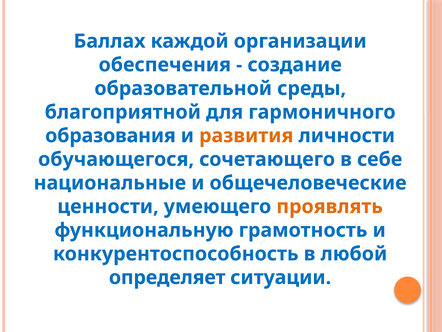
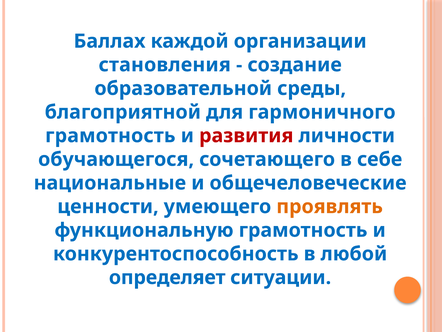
обеспечения: обеспечения -> становления
образования at (110, 136): образования -> грамотность
развития colour: orange -> red
